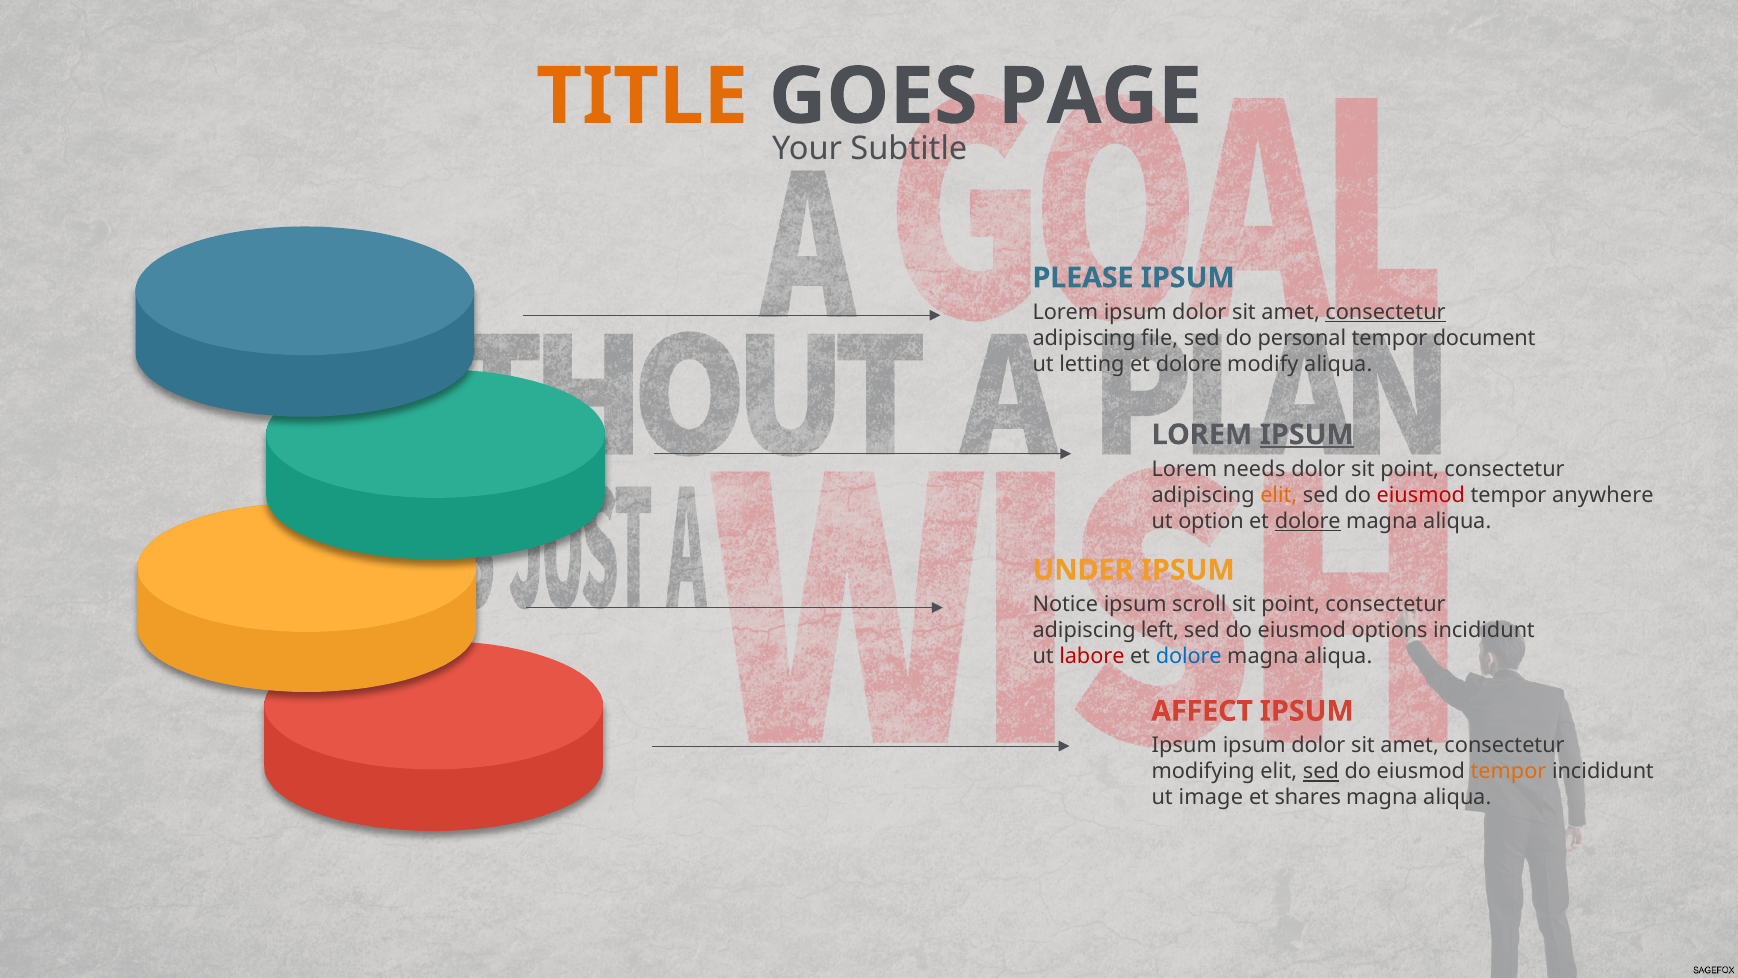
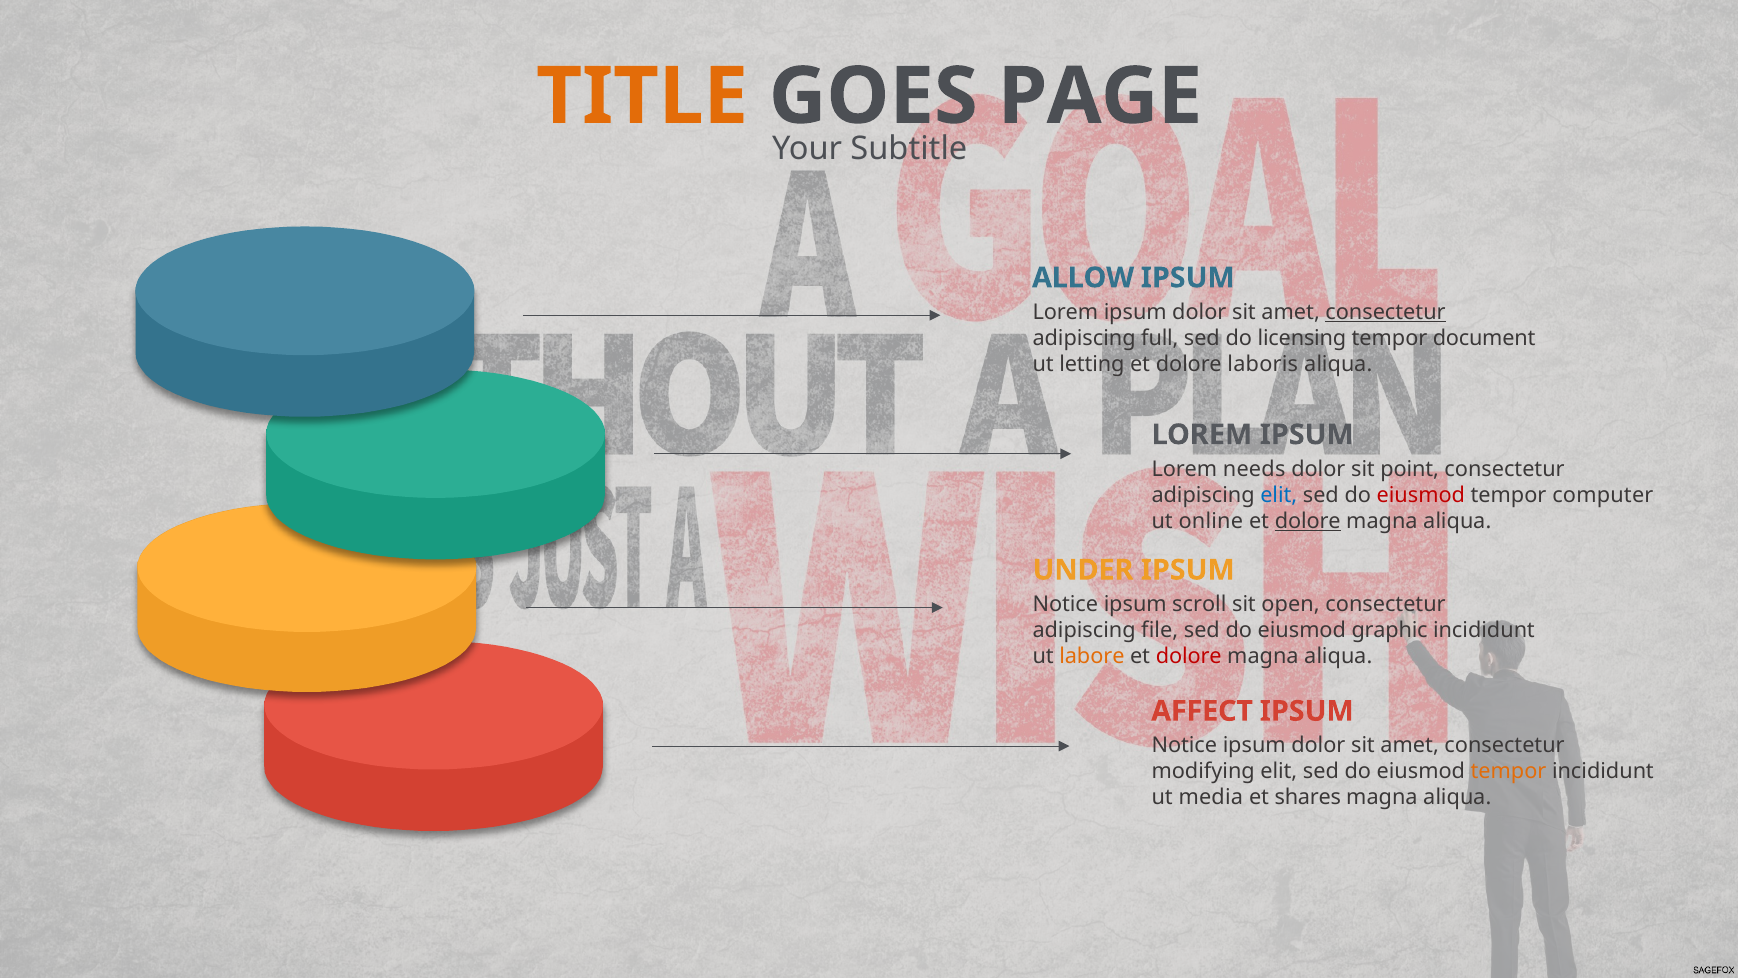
PLEASE: PLEASE -> ALLOW
file: file -> full
personal: personal -> licensing
modify: modify -> laboris
IPSUM at (1307, 435) underline: present -> none
elit at (1279, 495) colour: orange -> blue
anywhere: anywhere -> computer
option: option -> online
point at (1291, 604): point -> open
left: left -> file
options: options -> graphic
labore colour: red -> orange
dolore at (1189, 656) colour: blue -> red
Ipsum at (1184, 745): Ipsum -> Notice
sed at (1321, 771) underline: present -> none
image: image -> media
